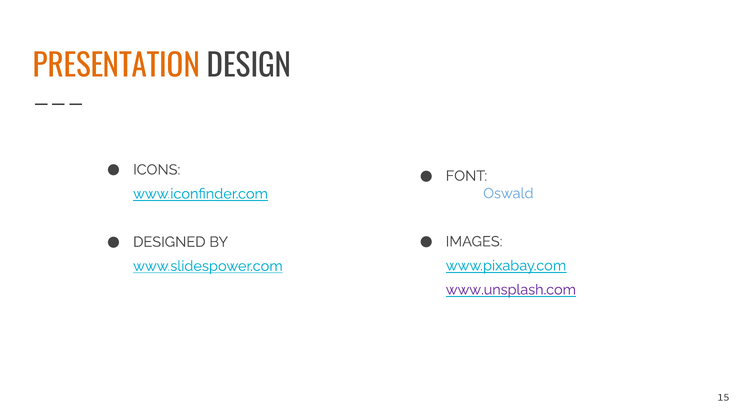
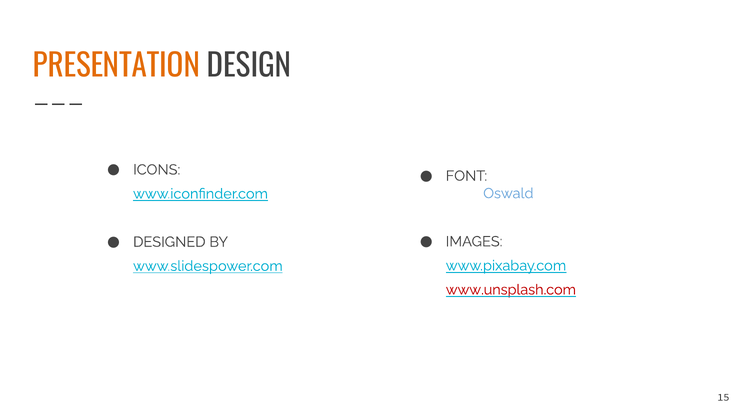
www.unsplash.com colour: purple -> red
